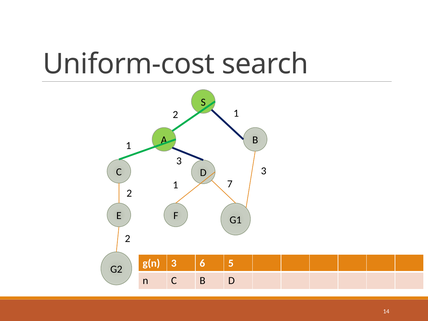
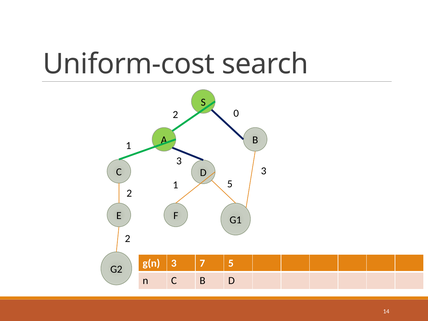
2 1: 1 -> 0
1 7: 7 -> 5
6: 6 -> 7
